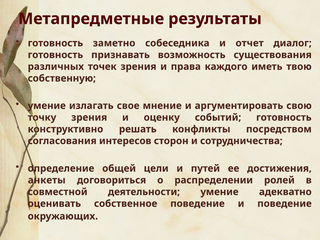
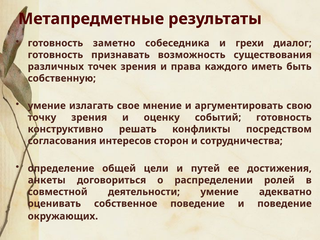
отчет: отчет -> грехи
твою: твою -> быть
